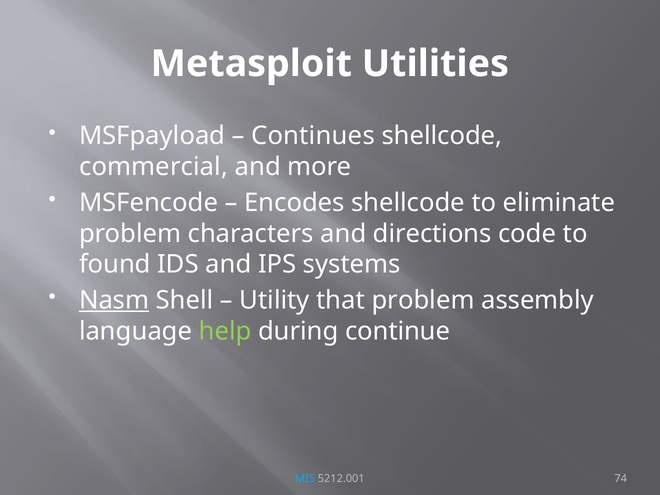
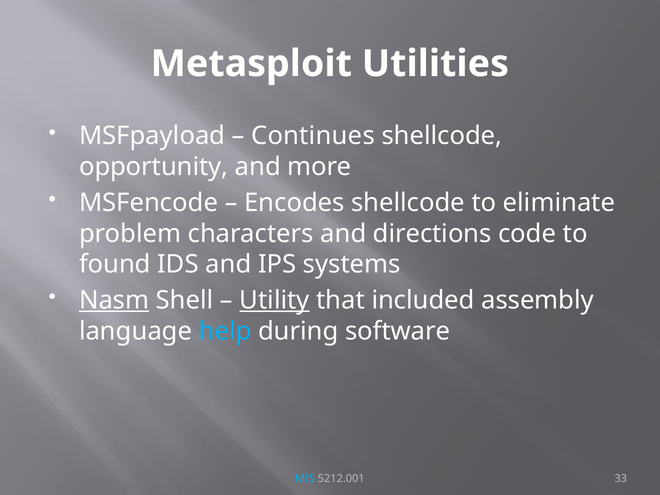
commercial: commercial -> opportunity
Utility underline: none -> present
that problem: problem -> included
help colour: light green -> light blue
continue: continue -> software
74: 74 -> 33
